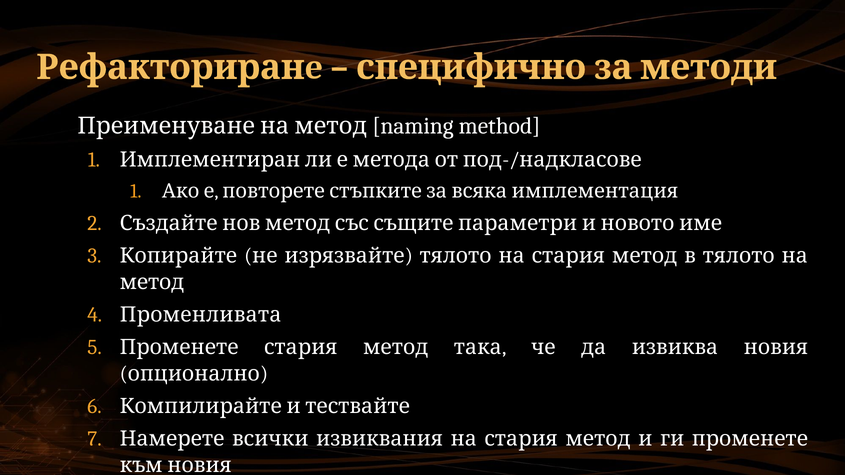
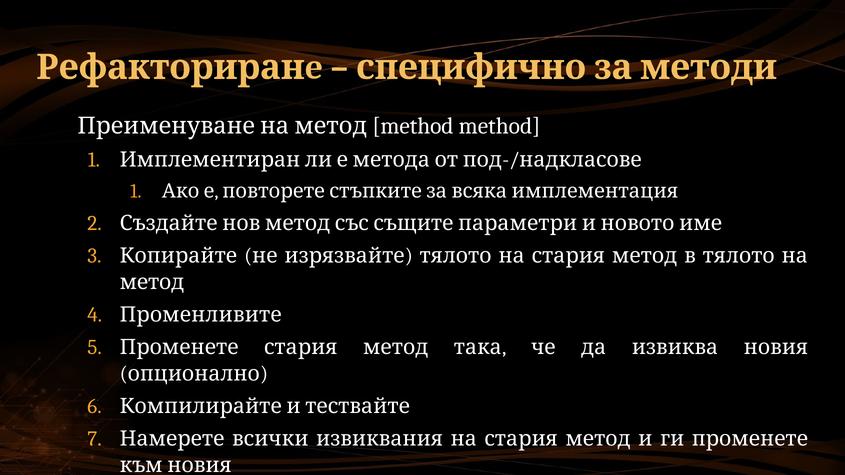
naming at (413, 126): naming -> method
Променливата: Променливата -> Променливите
